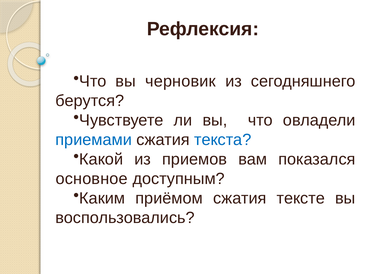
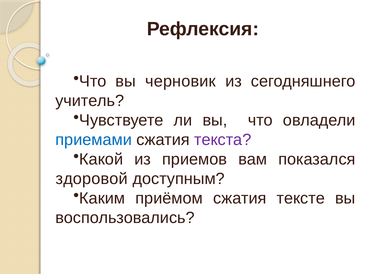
берутся: берутся -> учитель
текста colour: blue -> purple
основное: основное -> здоровой
